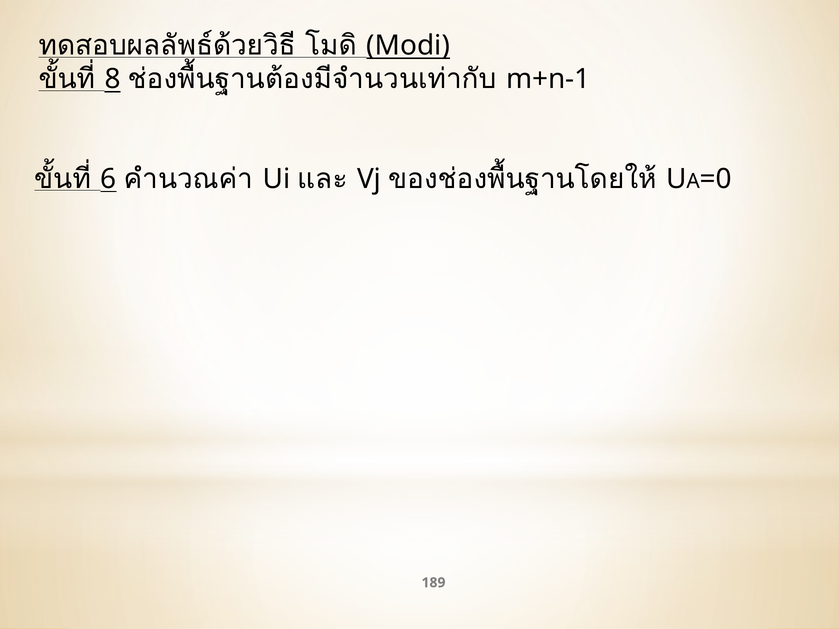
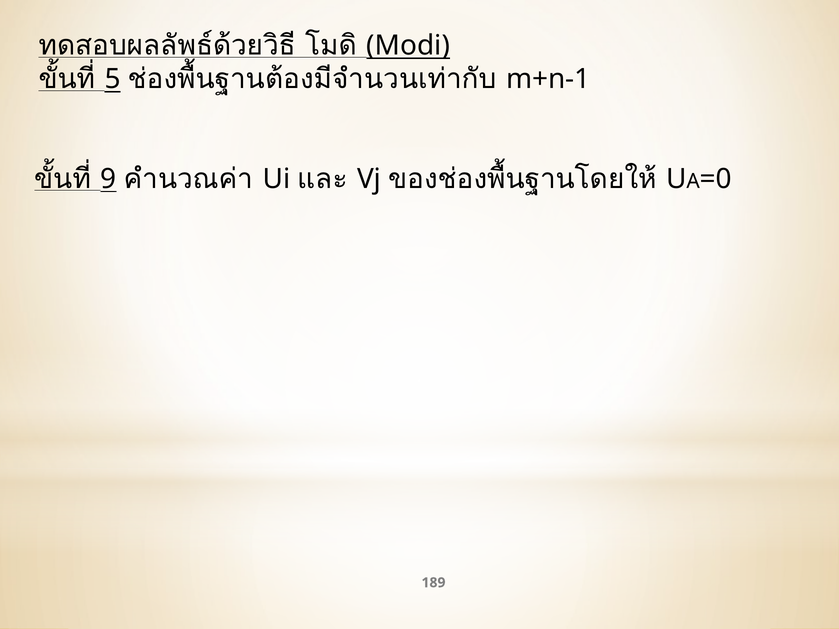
8: 8 -> 5
6: 6 -> 9
